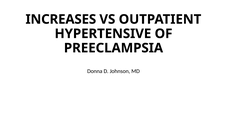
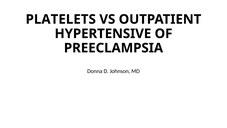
INCREASES: INCREASES -> PLATELETS
